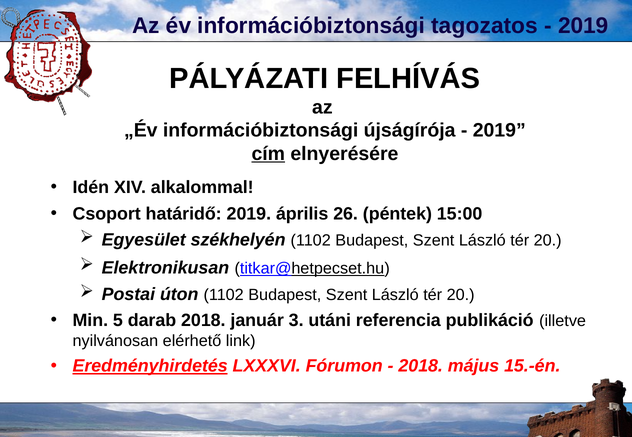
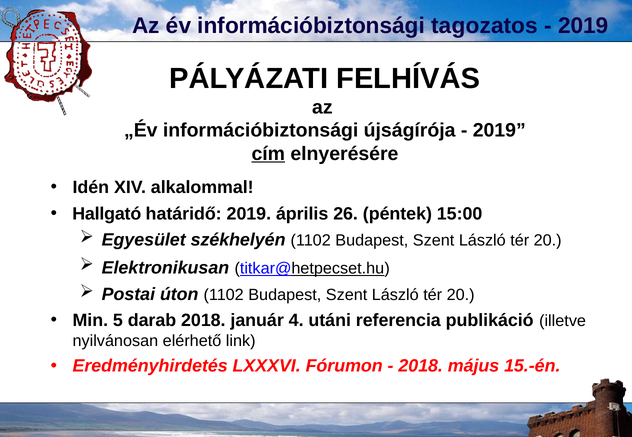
Csoport: Csoport -> Hallgató
3: 3 -> 4
Eredményhirdetés underline: present -> none
